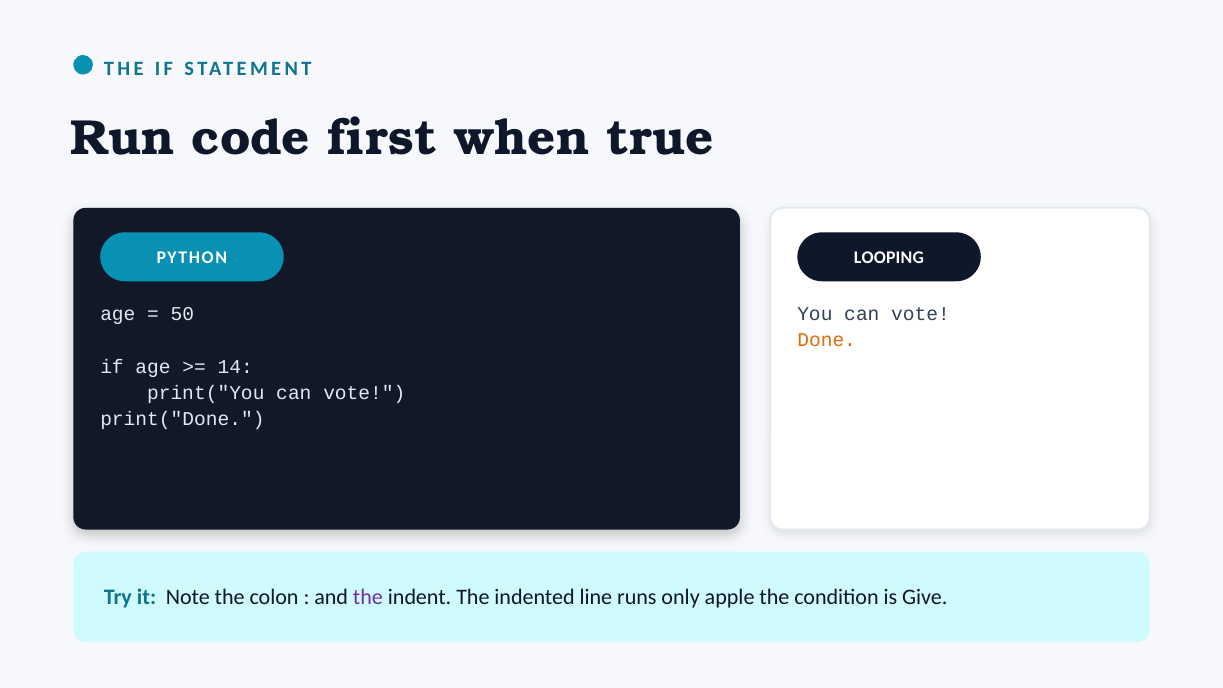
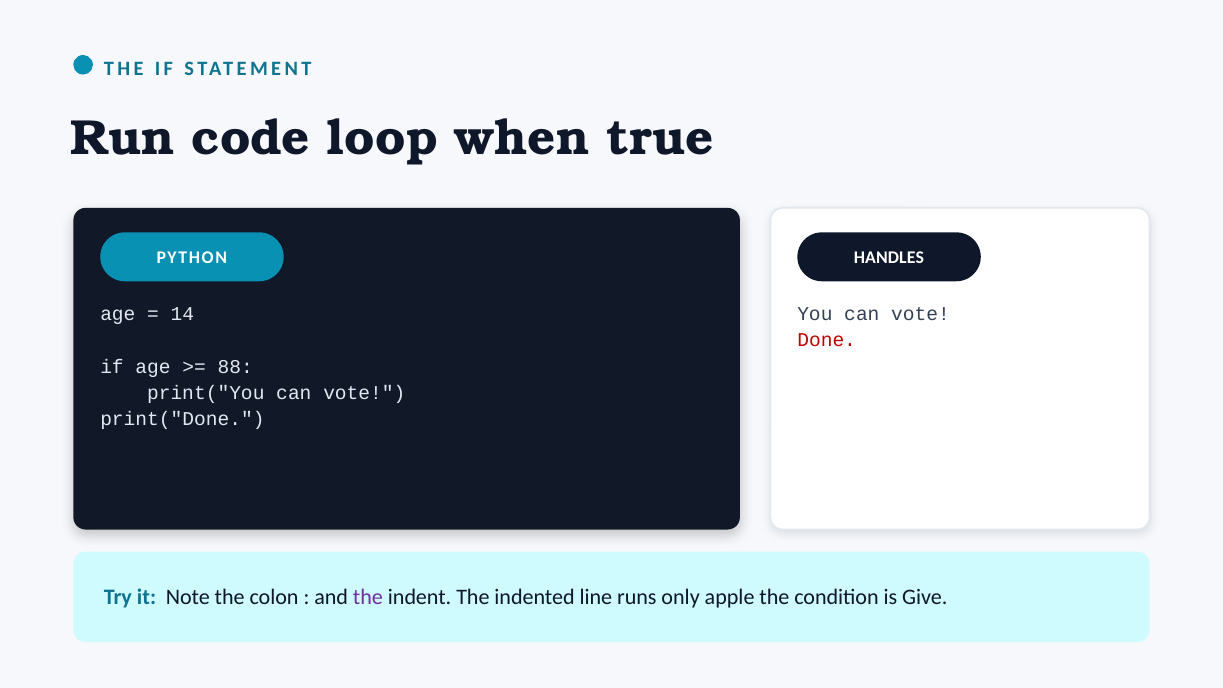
first: first -> loop
LOOPING: LOOPING -> HANDLES
50: 50 -> 14
Done colour: orange -> red
14: 14 -> 88
